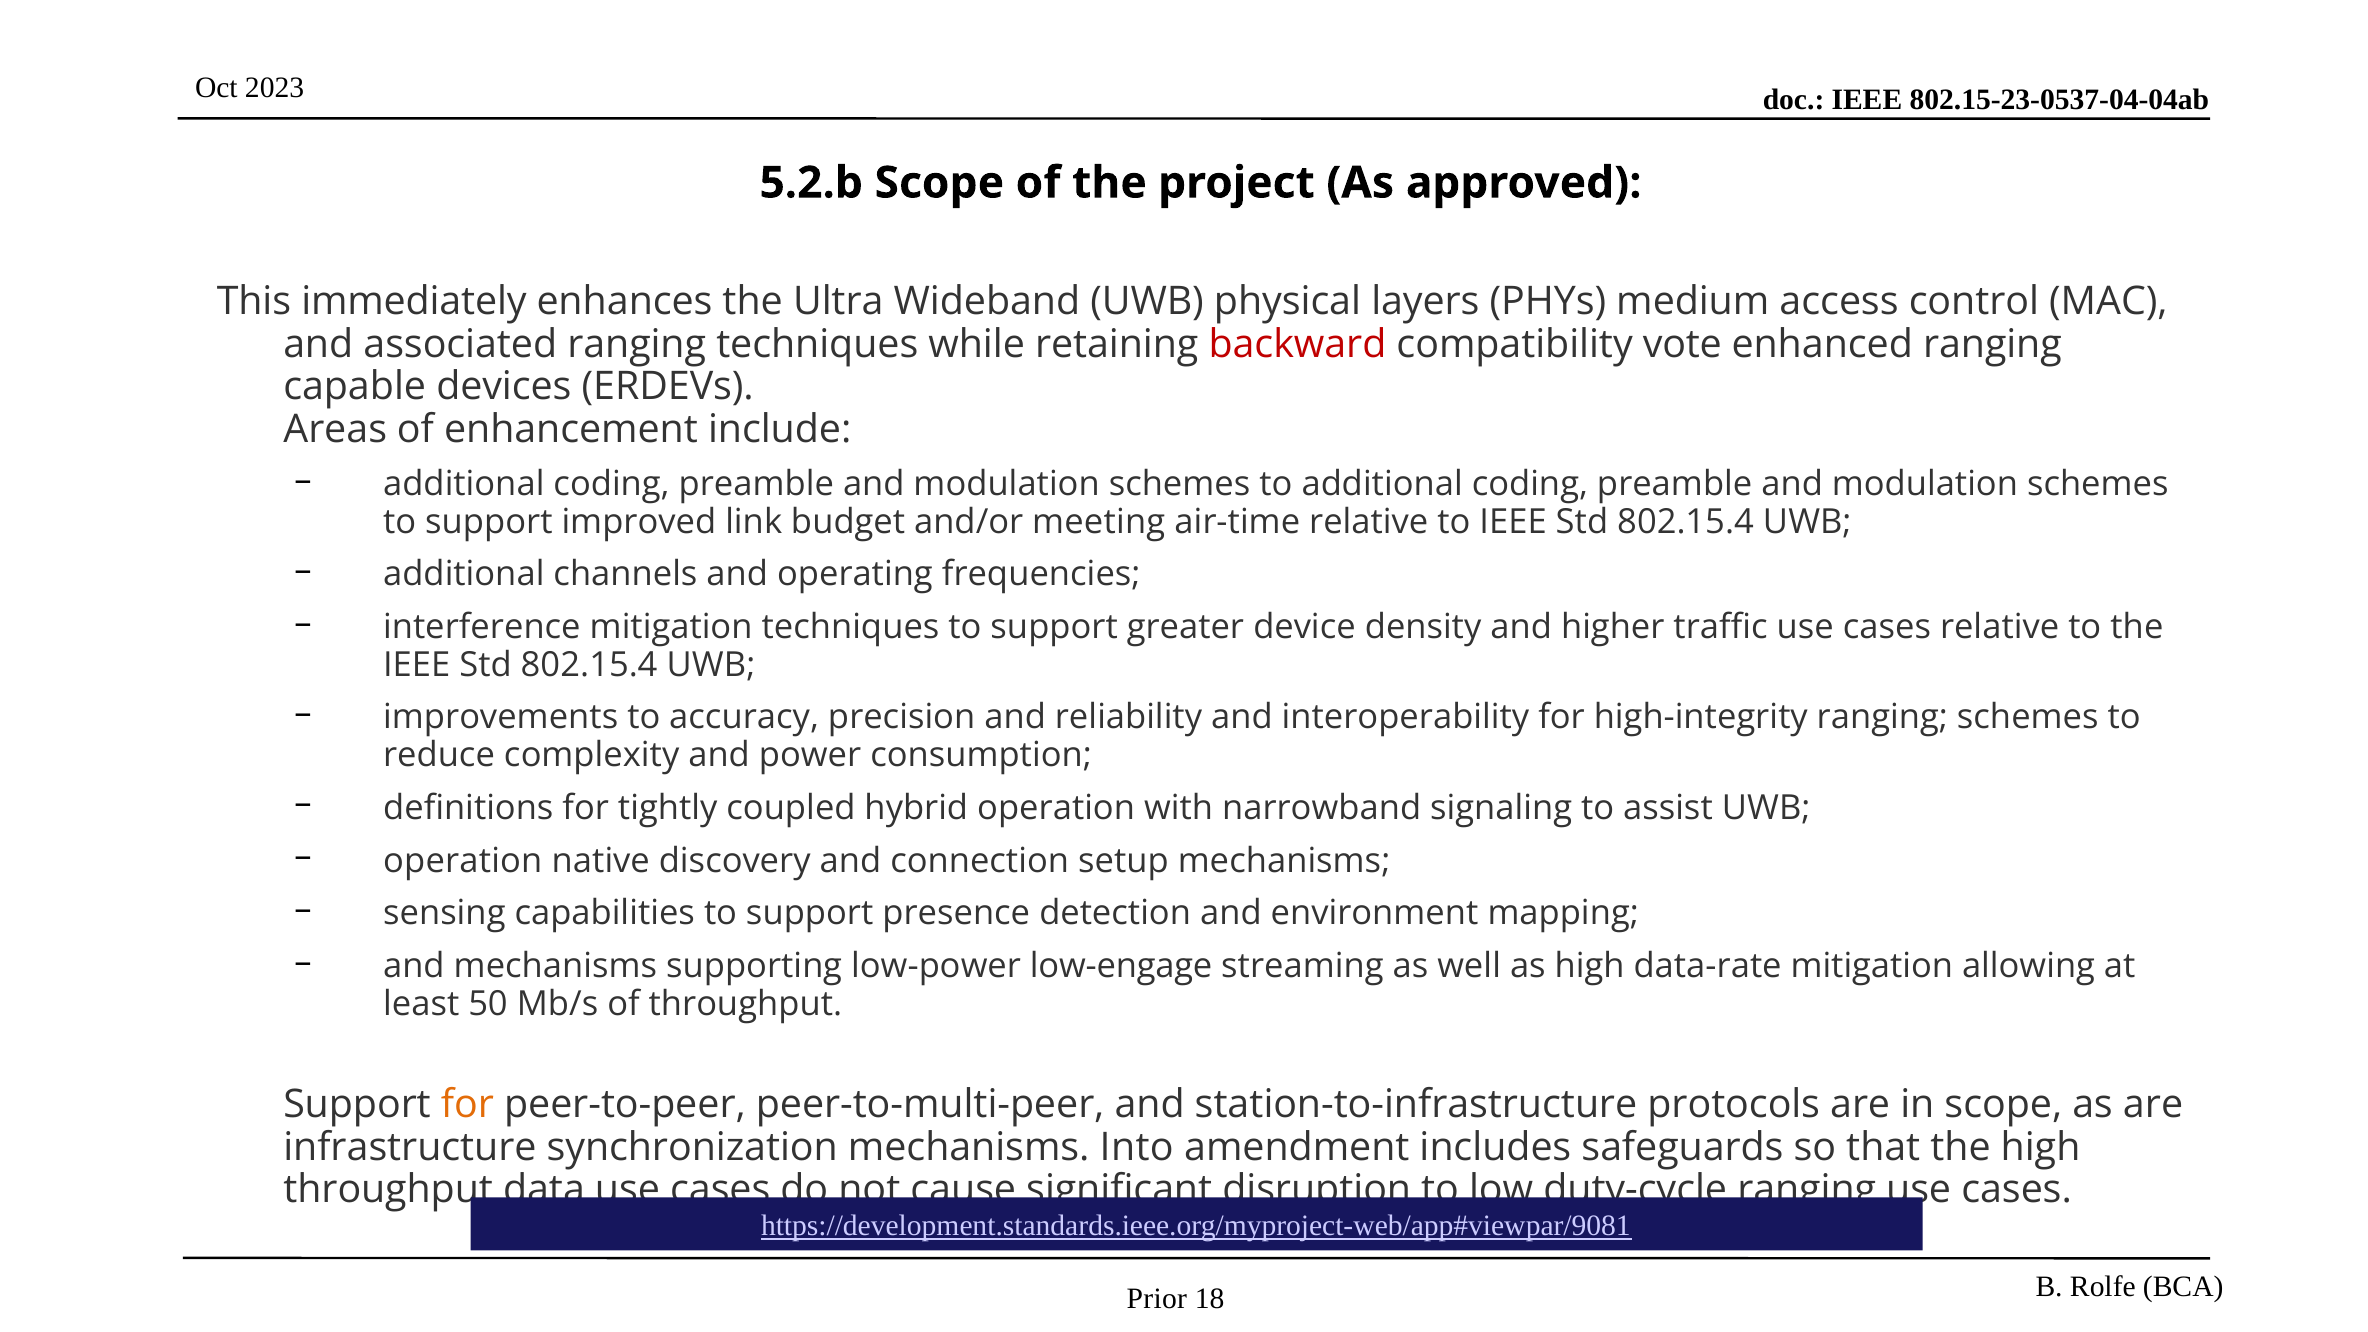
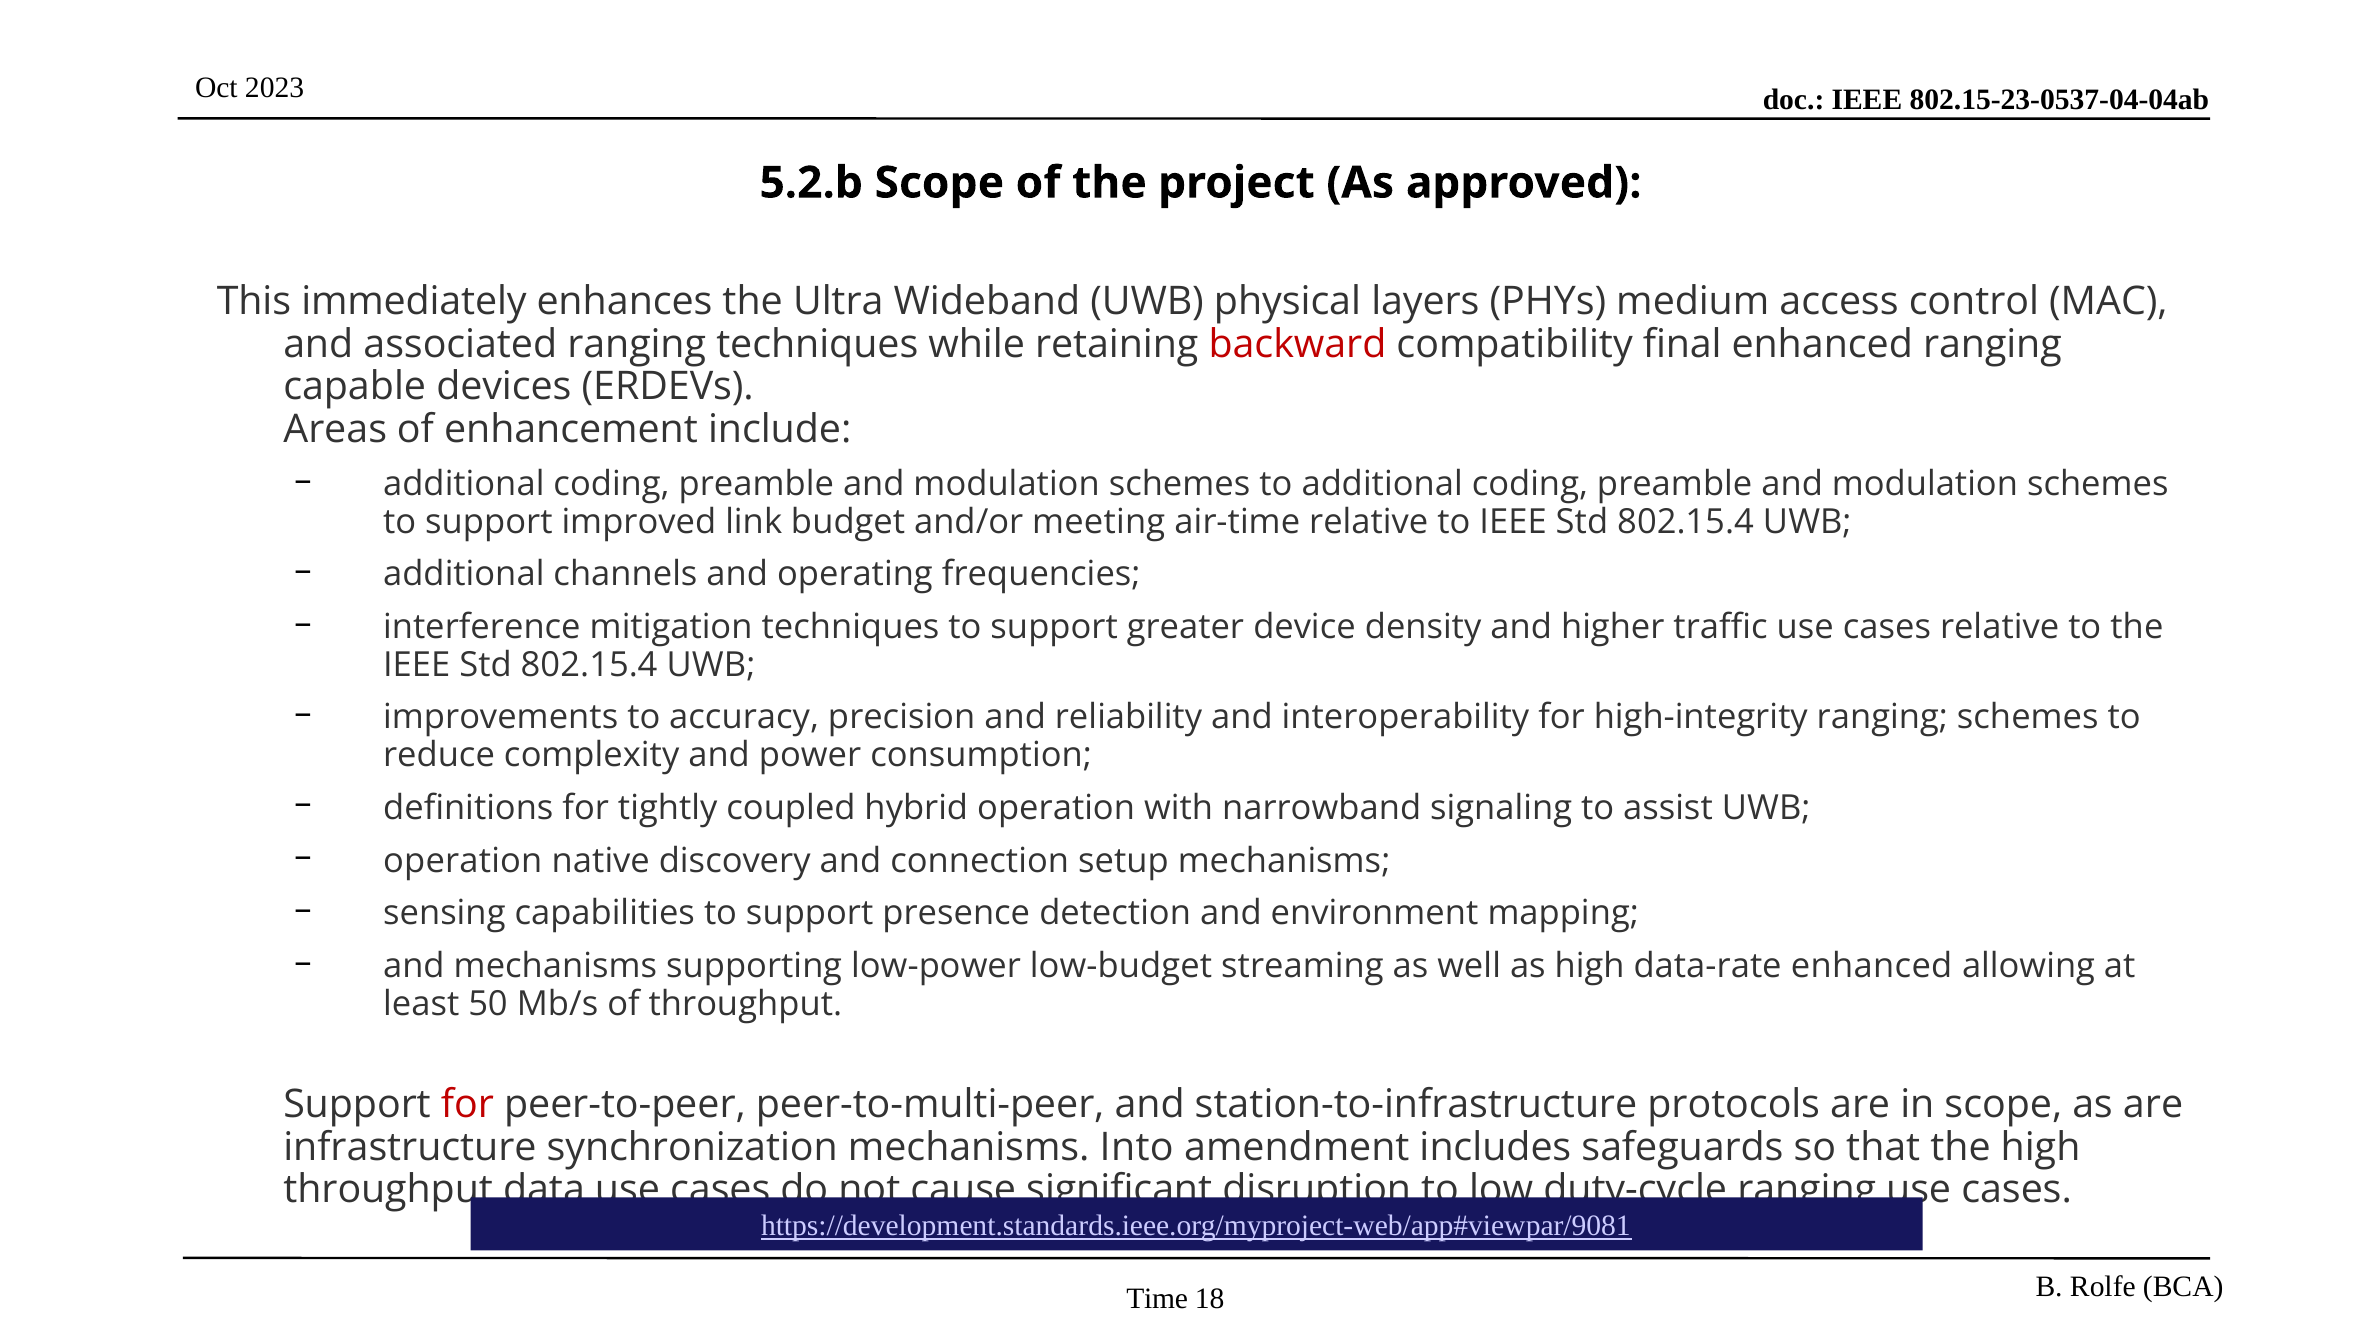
vote: vote -> final
low-engage: low-engage -> low-budget
data-rate mitigation: mitigation -> enhanced
for at (467, 1105) colour: orange -> red
Prior: Prior -> Time
